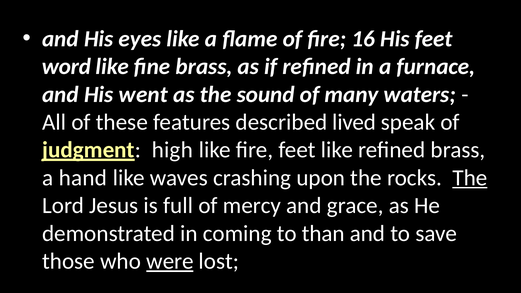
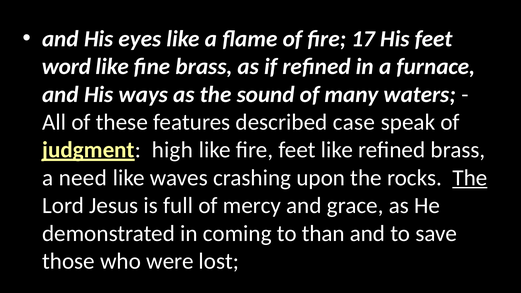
16: 16 -> 17
went: went -> ways
lived: lived -> case
hand: hand -> need
were underline: present -> none
